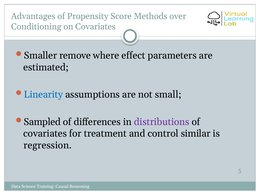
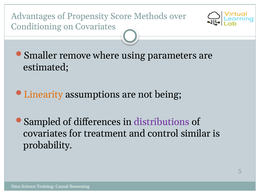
effect: effect -> using
Linearity colour: blue -> orange
small: small -> being
regression: regression -> probability
